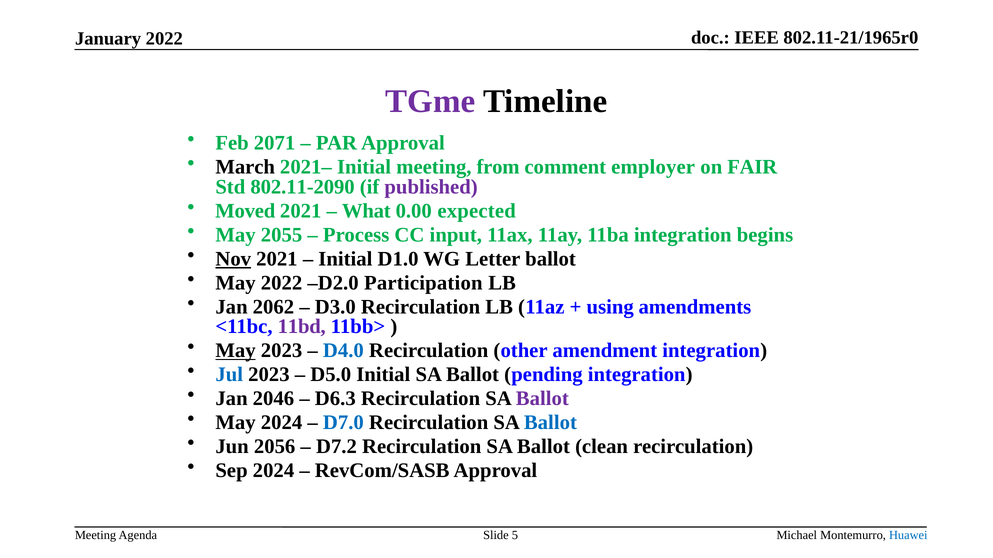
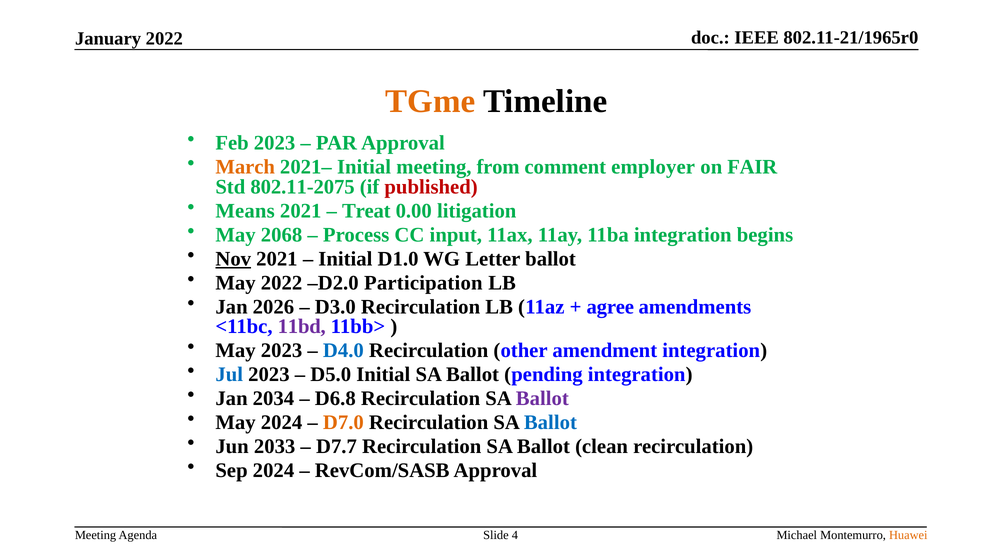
TGme colour: purple -> orange
Feb 2071: 2071 -> 2023
March colour: black -> orange
802.11-2090: 802.11-2090 -> 802.11-2075
published colour: purple -> red
Moved: Moved -> Means
What: What -> Treat
expected: expected -> litigation
2055: 2055 -> 2068
2062: 2062 -> 2026
using: using -> agree
May at (236, 351) underline: present -> none
2046: 2046 -> 2034
D6.3: D6.3 -> D6.8
D7.0 colour: blue -> orange
2056: 2056 -> 2033
D7.2: D7.2 -> D7.7
5: 5 -> 4
Huawei colour: blue -> orange
